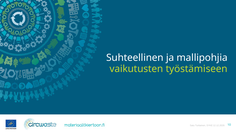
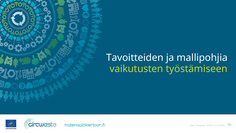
Suhteellinen: Suhteellinen -> Tavoitteiden
